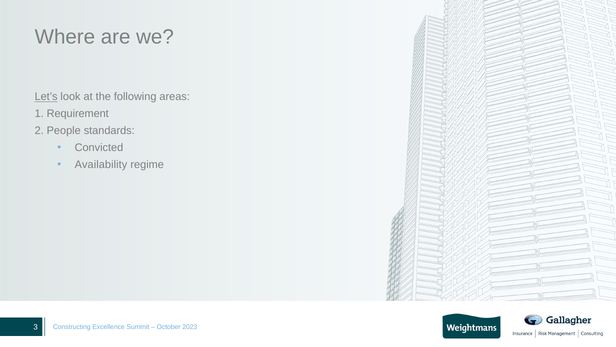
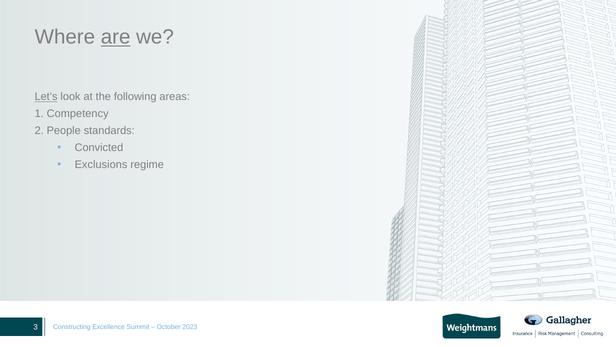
are underline: none -> present
Requirement: Requirement -> Competency
Availability: Availability -> Exclusions
